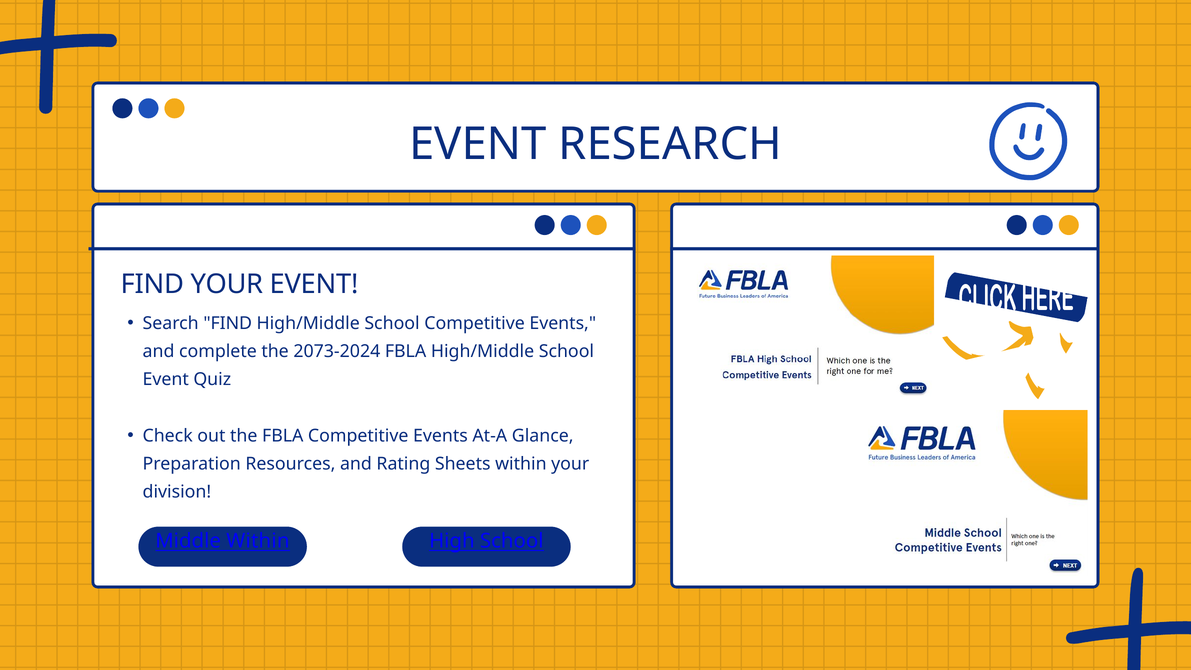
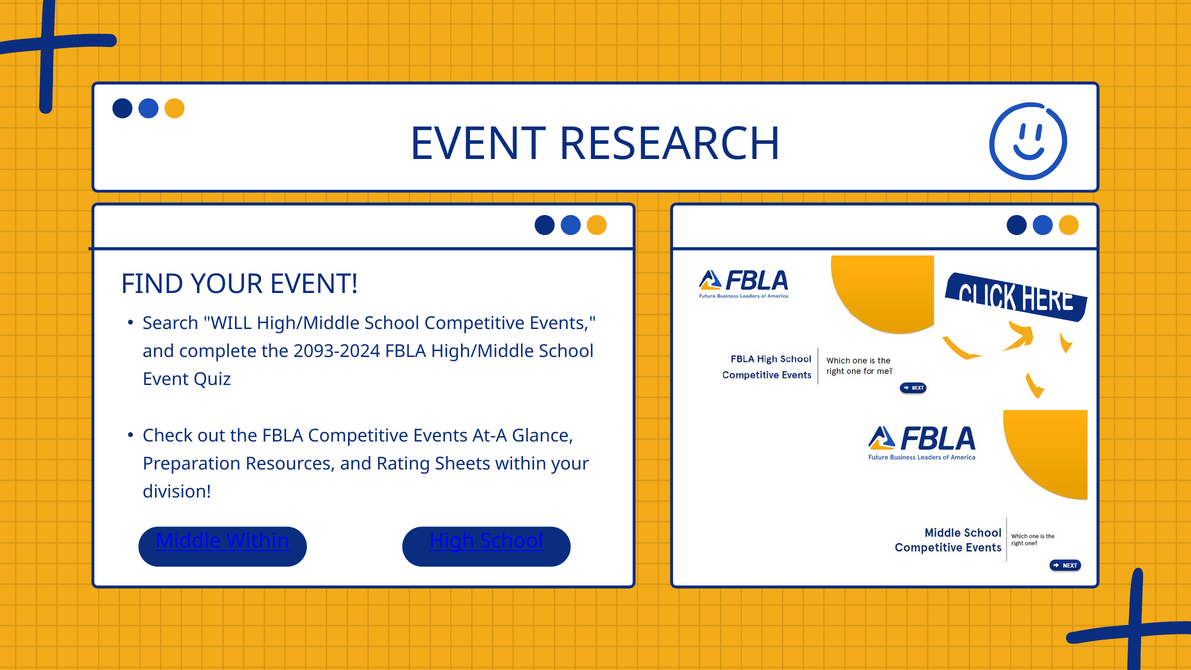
Search FIND: FIND -> WILL
2073-2024: 2073-2024 -> 2093-2024
